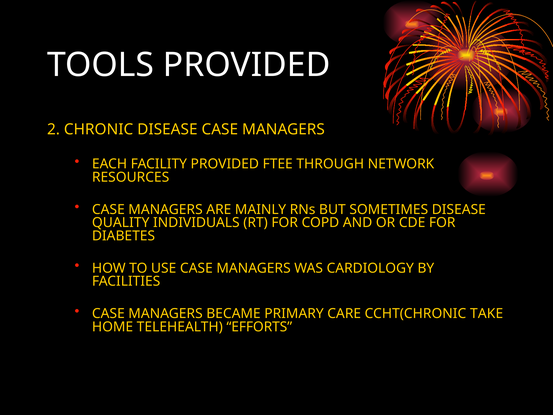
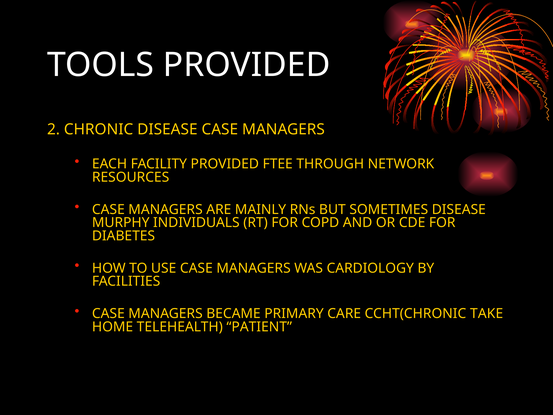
QUALITY: QUALITY -> MURPHY
EFFORTS: EFFORTS -> PATIENT
